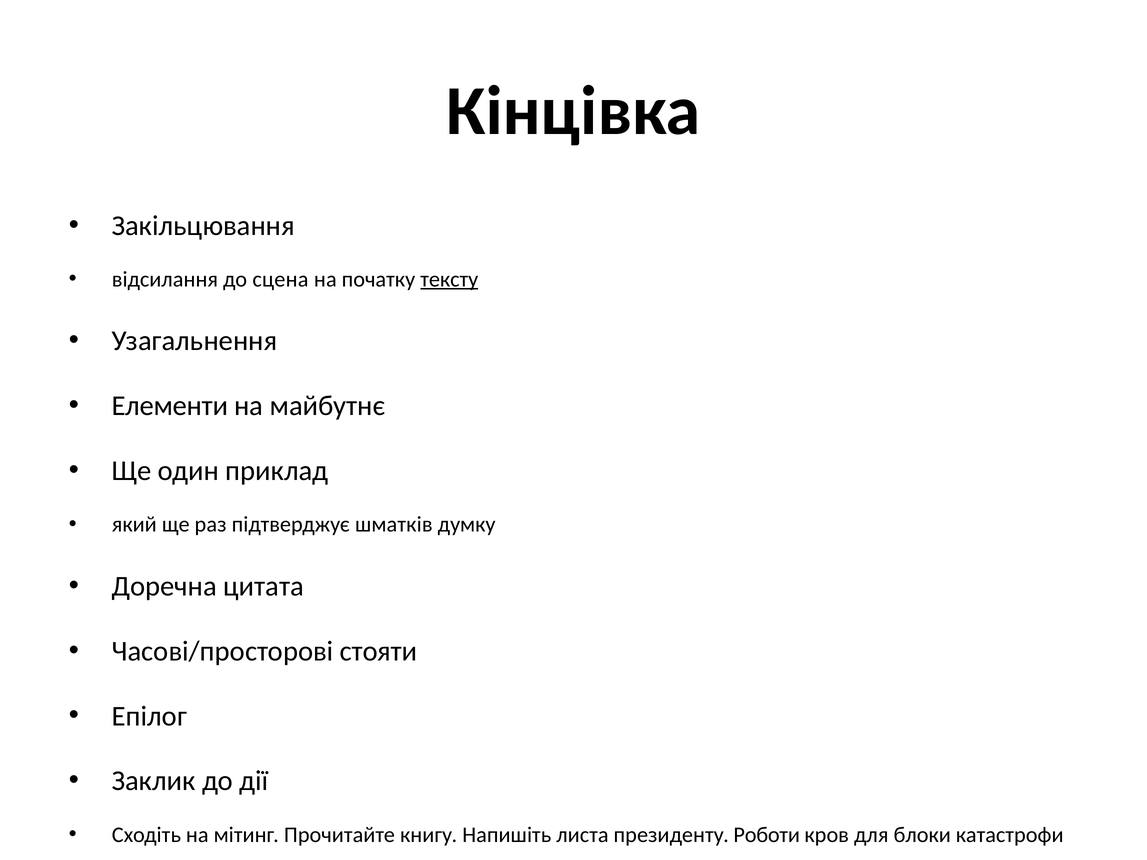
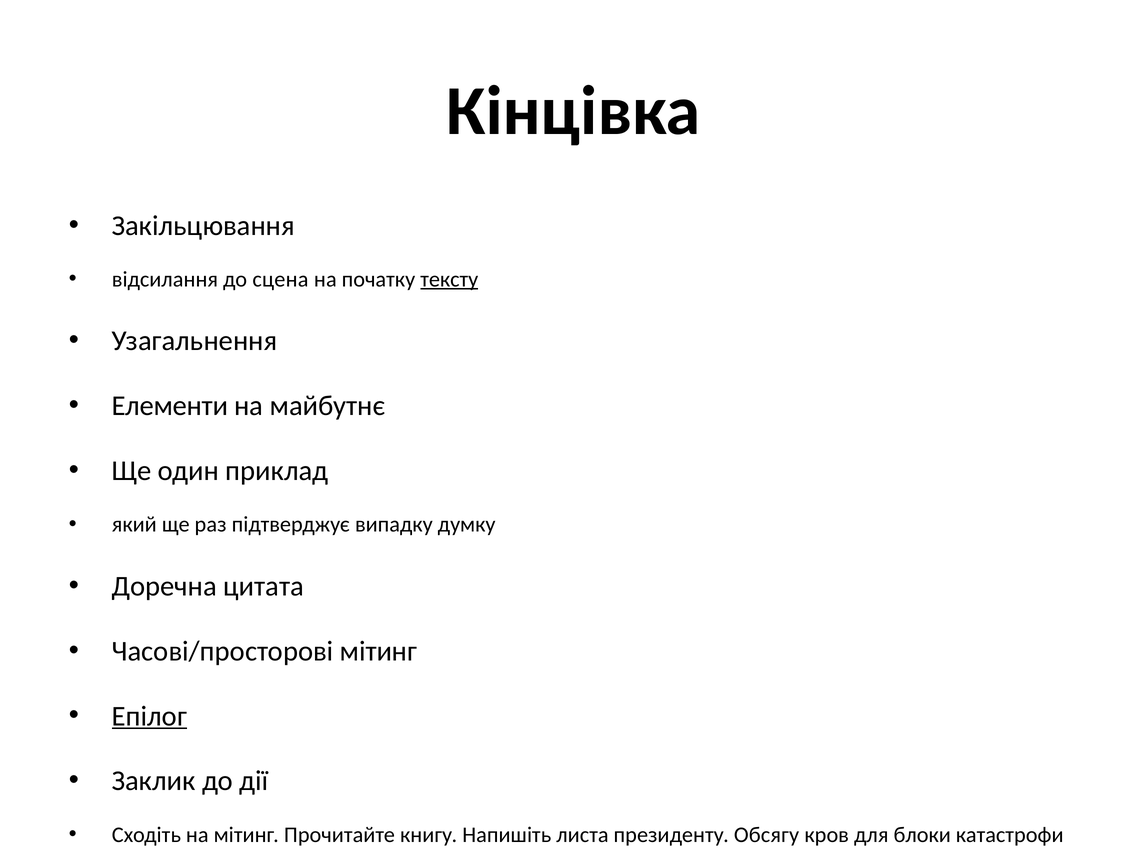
шматків: шматків -> випадку
Часові/просторові стояти: стояти -> мітинг
Епілог underline: none -> present
Роботи: Роботи -> Обсягу
